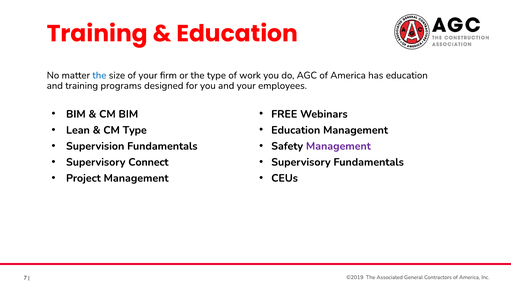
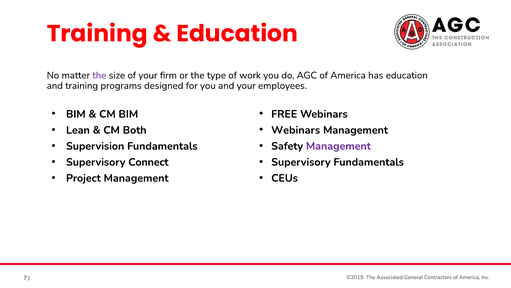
the at (99, 75) colour: blue -> purple
CM Type: Type -> Both
Education at (296, 130): Education -> Webinars
